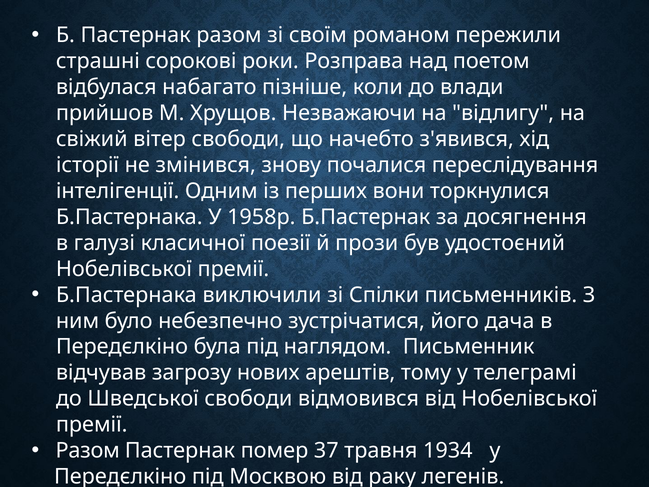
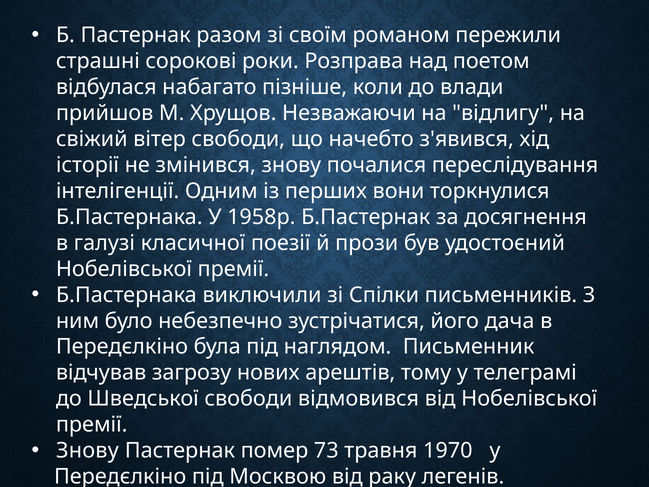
Разом at (88, 451): Разом -> Знову
37: 37 -> 73
1934: 1934 -> 1970
